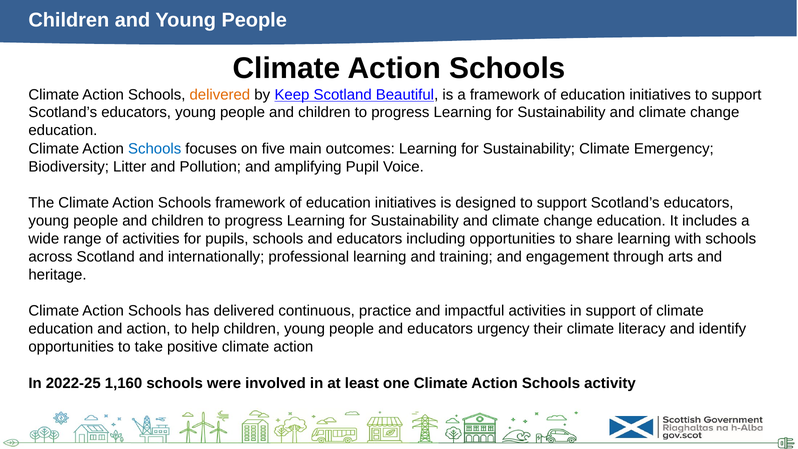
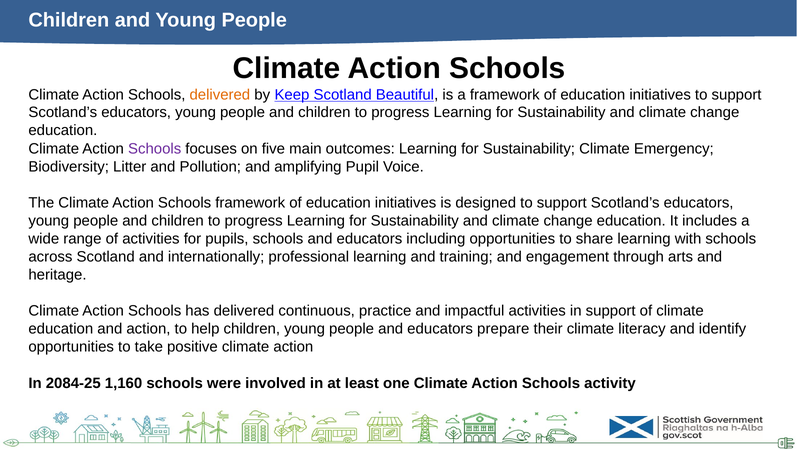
Schools at (155, 149) colour: blue -> purple
urgency: urgency -> prepare
2022-25: 2022-25 -> 2084-25
